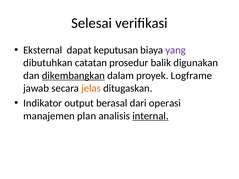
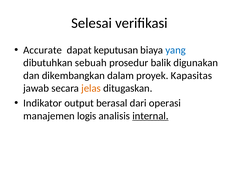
Eksternal: Eksternal -> Accurate
yang colour: purple -> blue
catatan: catatan -> sebuah
dikembangkan underline: present -> none
Logframe: Logframe -> Kapasitas
plan: plan -> logis
